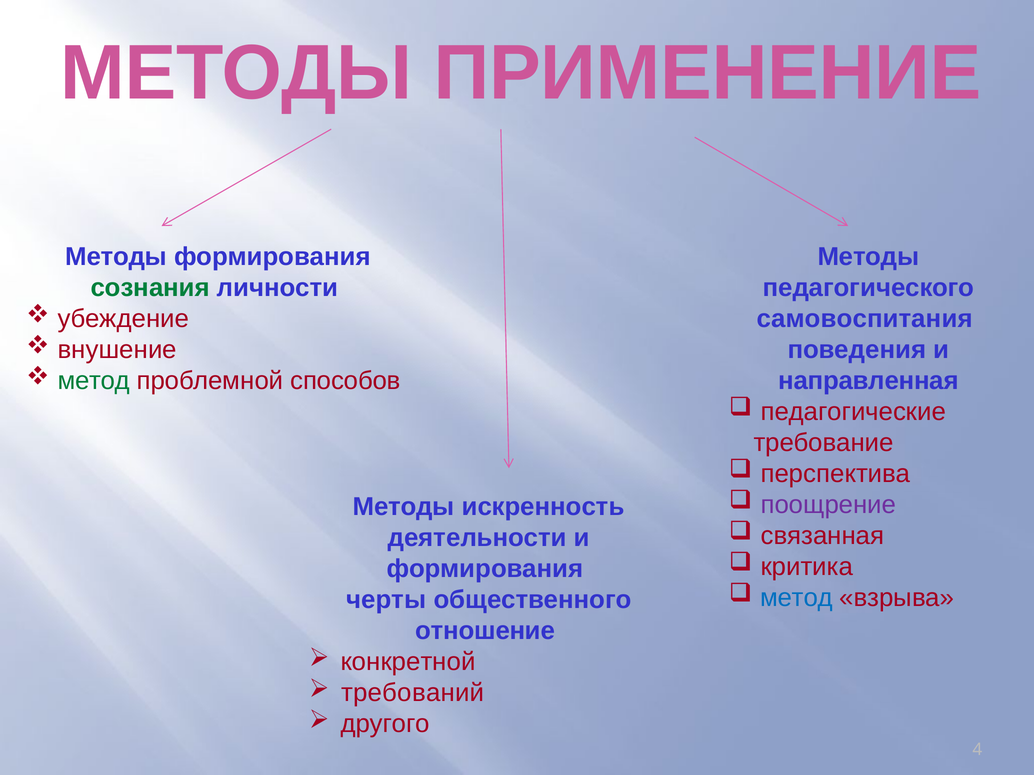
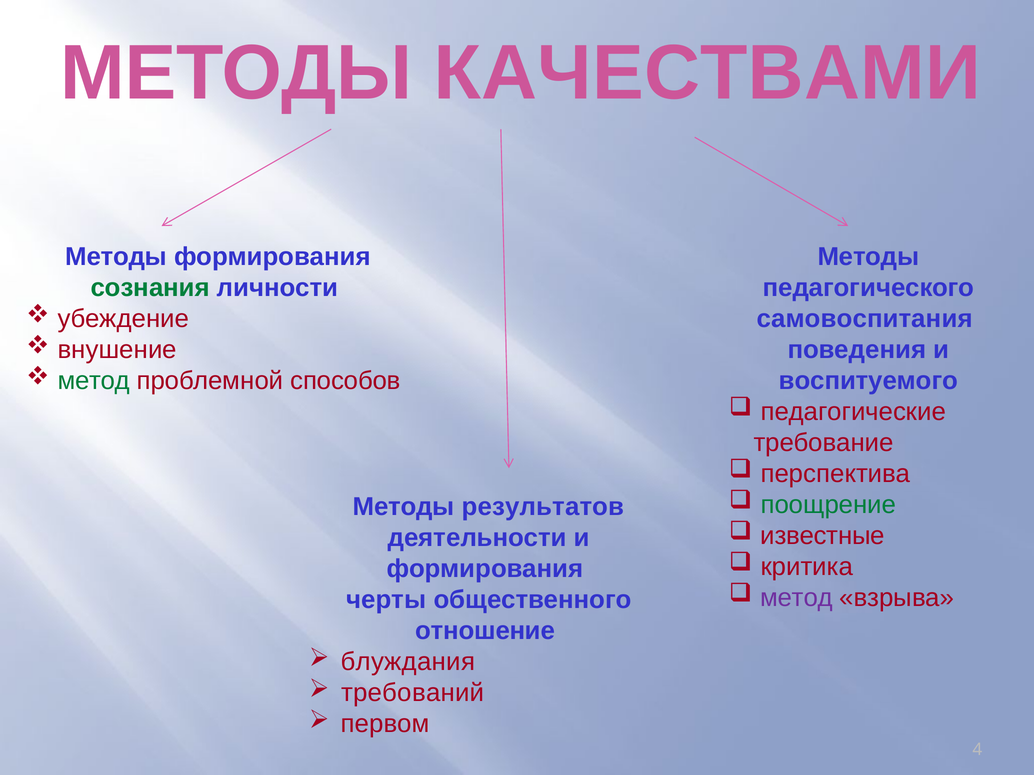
ПРИМЕНЕНИЕ: ПРИМЕНЕНИЕ -> КАЧЕСТВАМИ
направленная: направленная -> воспитуемого
поощрение colour: purple -> green
искренность: искренность -> результатов
связанная: связанная -> известные
метод at (797, 598) colour: blue -> purple
конкретной: конкретной -> блуждания
другого: другого -> первом
